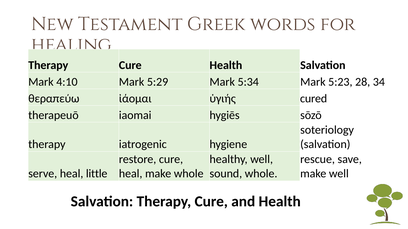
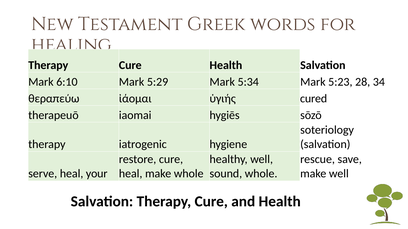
4:10: 4:10 -> 6:10
little: little -> your
